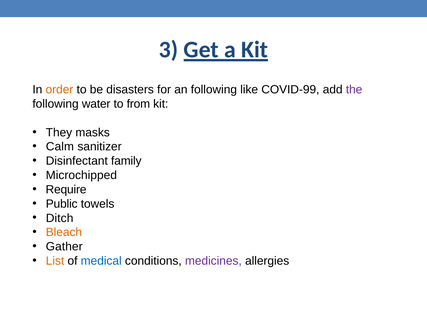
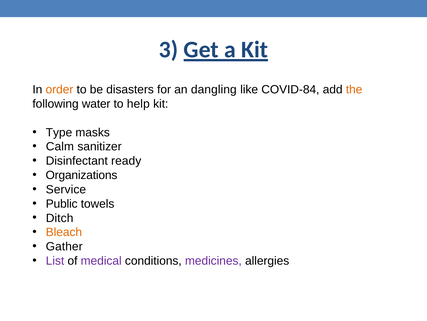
an following: following -> dangling
COVID-99: COVID-99 -> COVID-84
the colour: purple -> orange
from: from -> help
They: They -> Type
family: family -> ready
Microchipped: Microchipped -> Organizations
Require: Require -> Service
List colour: orange -> purple
medical colour: blue -> purple
